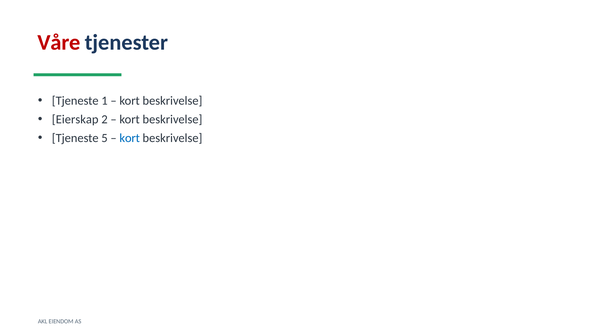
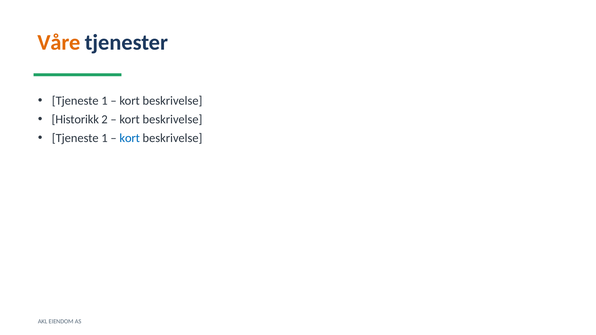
Våre colour: red -> orange
Eierskap: Eierskap -> Historikk
5 at (104, 138): 5 -> 1
